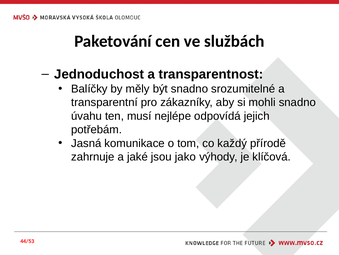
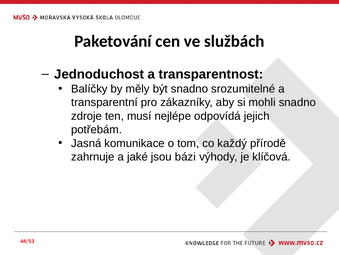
úvahu: úvahu -> zdroje
jako: jako -> bázi
